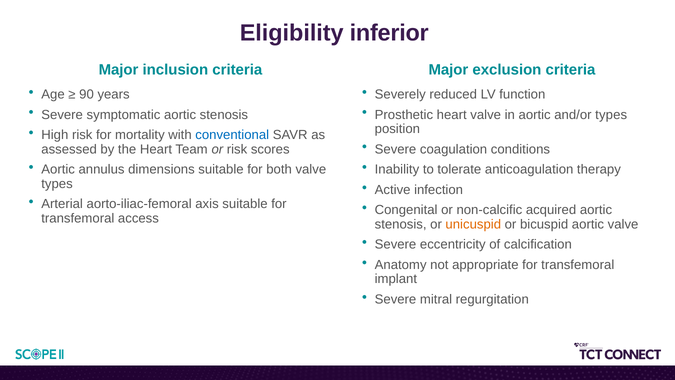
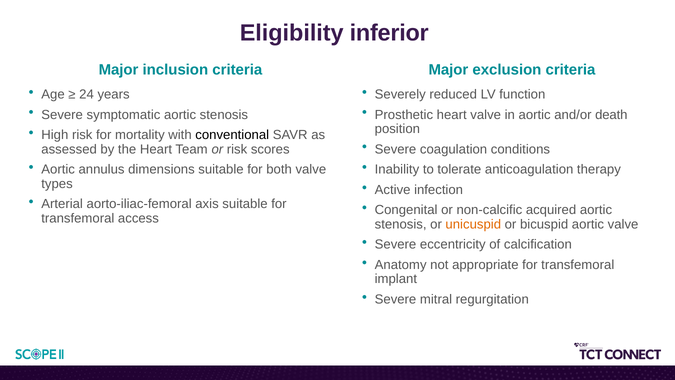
90: 90 -> 24
and/or types: types -> death
conventional colour: blue -> black
